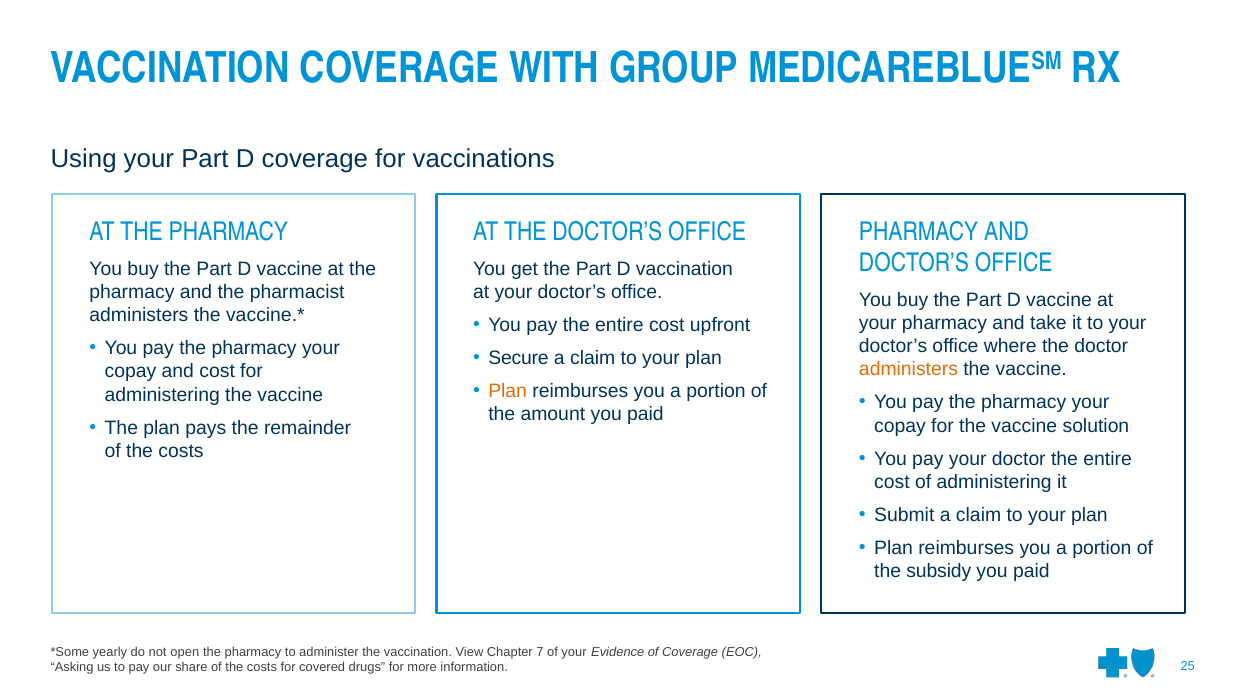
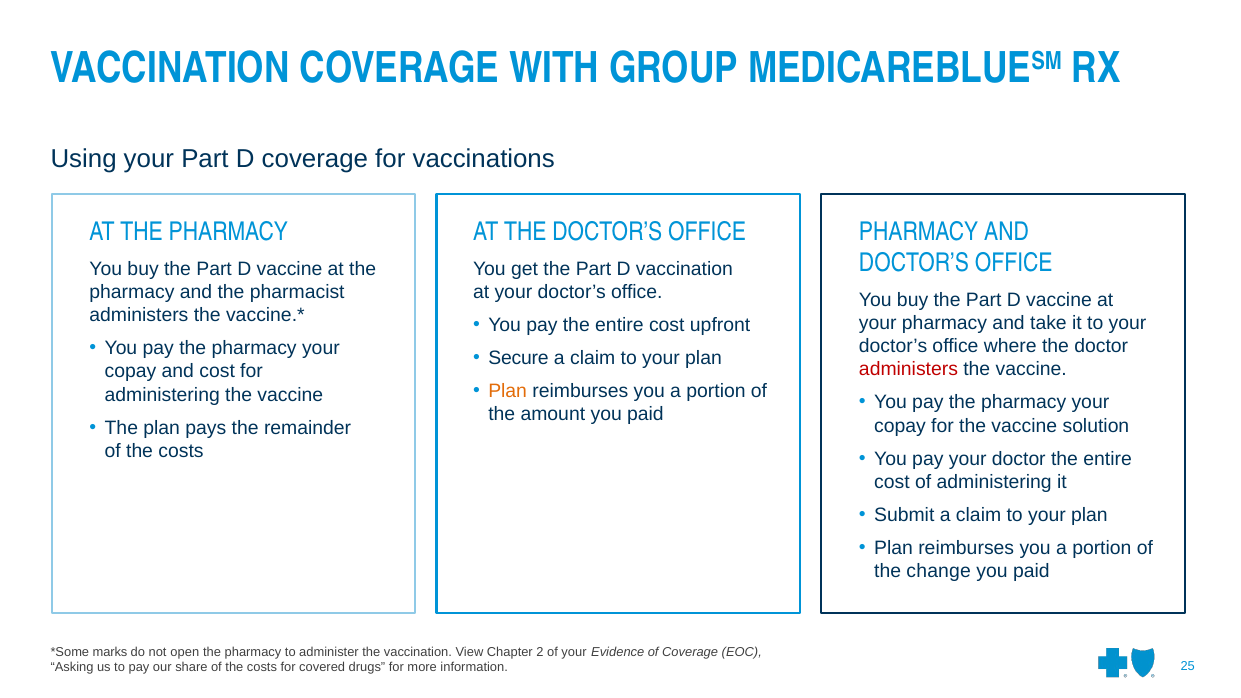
administers at (908, 370) colour: orange -> red
subsidy: subsidy -> change
yearly: yearly -> marks
7: 7 -> 2
